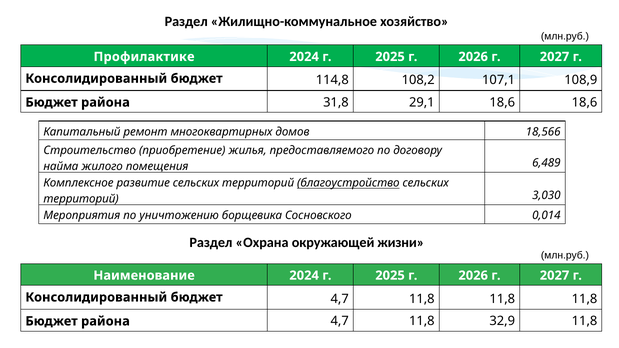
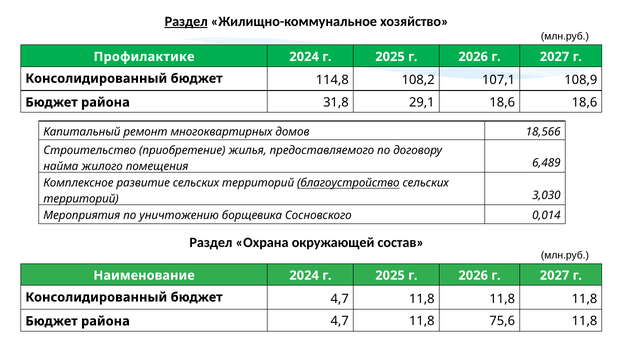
Раздел at (186, 22) underline: none -> present
жизни: жизни -> состав
32,9: 32,9 -> 75,6
